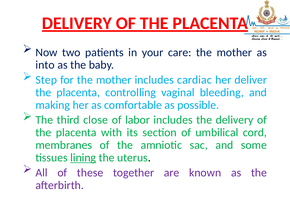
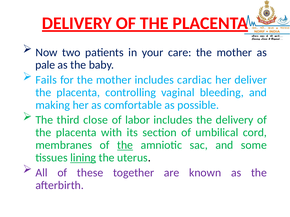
into: into -> pale
Step: Step -> Fails
the at (125, 145) underline: none -> present
